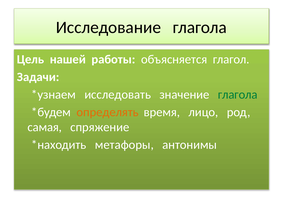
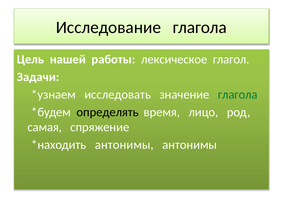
объясняется: объясняется -> лексическое
определять colour: orange -> black
метафоры at (124, 145): метафоры -> антонимы
